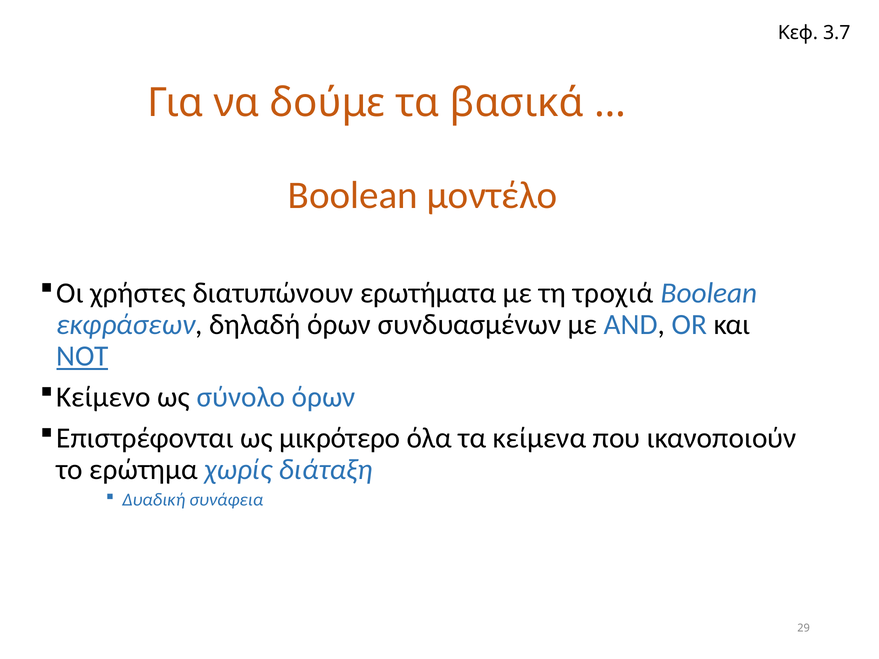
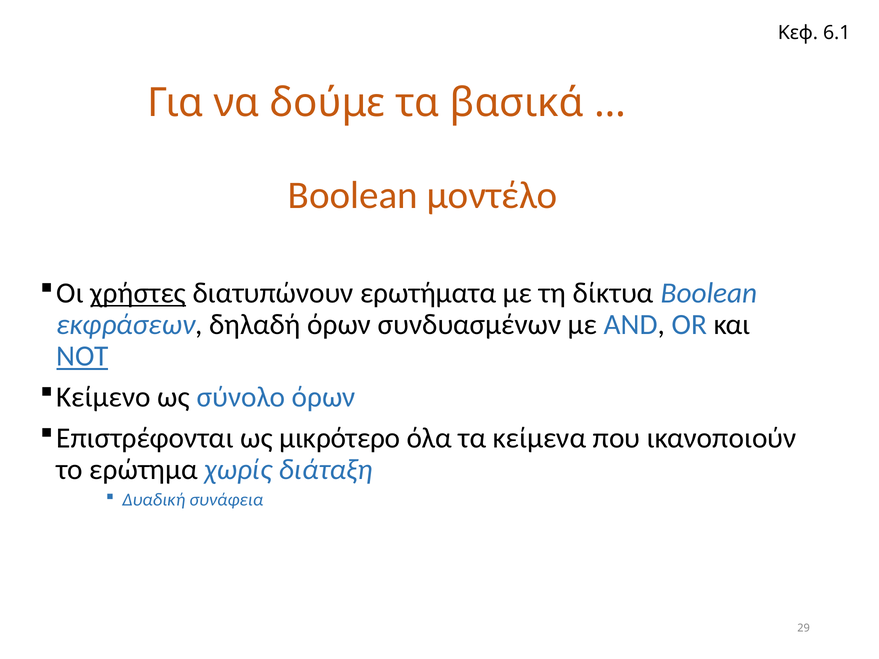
3.7: 3.7 -> 6.1
χρήστες underline: none -> present
τροχιά: τροχιά -> δίκτυα
